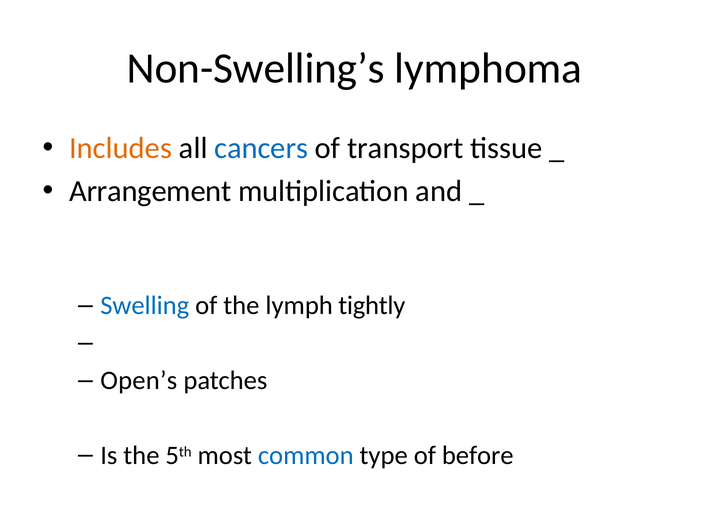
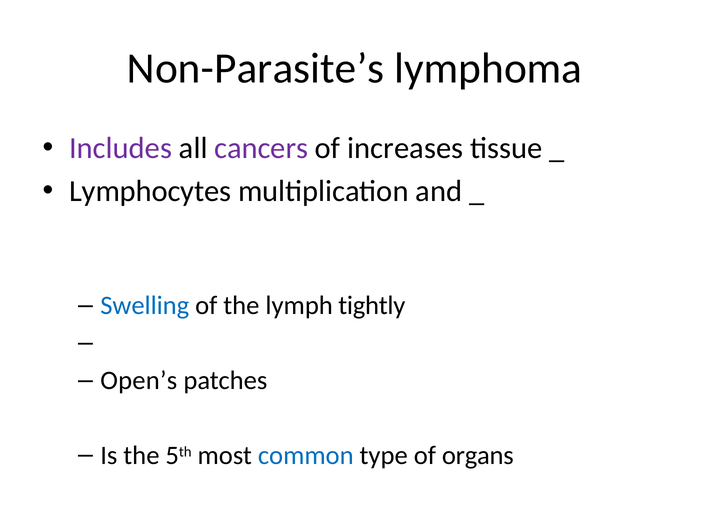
Non-Swelling’s: Non-Swelling’s -> Non-Parasite’s
Includes colour: orange -> purple
cancers colour: blue -> purple
transport: transport -> increases
Arrangement: Arrangement -> Lymphocytes
before: before -> organs
